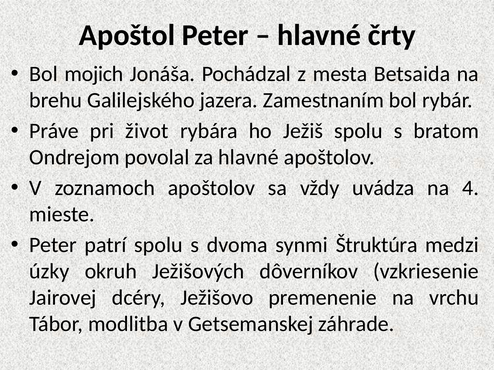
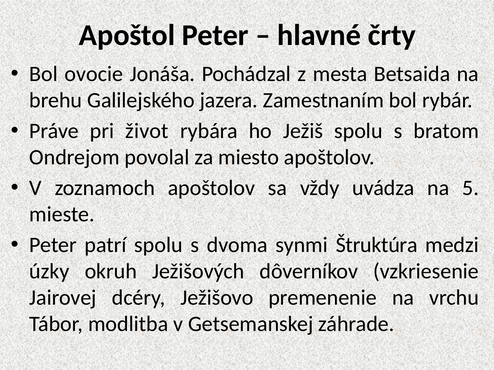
mojich: mojich -> ovocie
za hlavné: hlavné -> miesto
4: 4 -> 5
